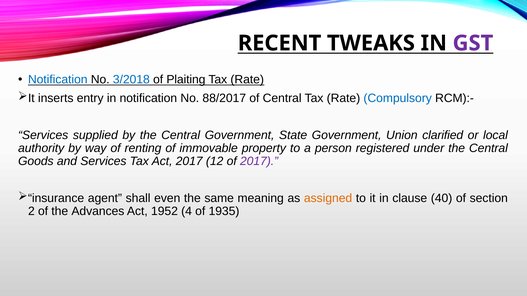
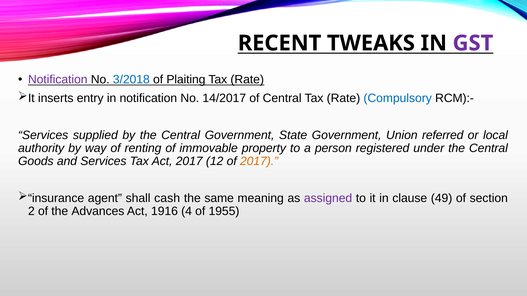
Notification at (58, 80) colour: blue -> purple
88/2017: 88/2017 -> 14/2017
clarified: clarified -> referred
2017 at (259, 161) colour: purple -> orange
even: even -> cash
assigned colour: orange -> purple
40: 40 -> 49
1952: 1952 -> 1916
1935: 1935 -> 1955
